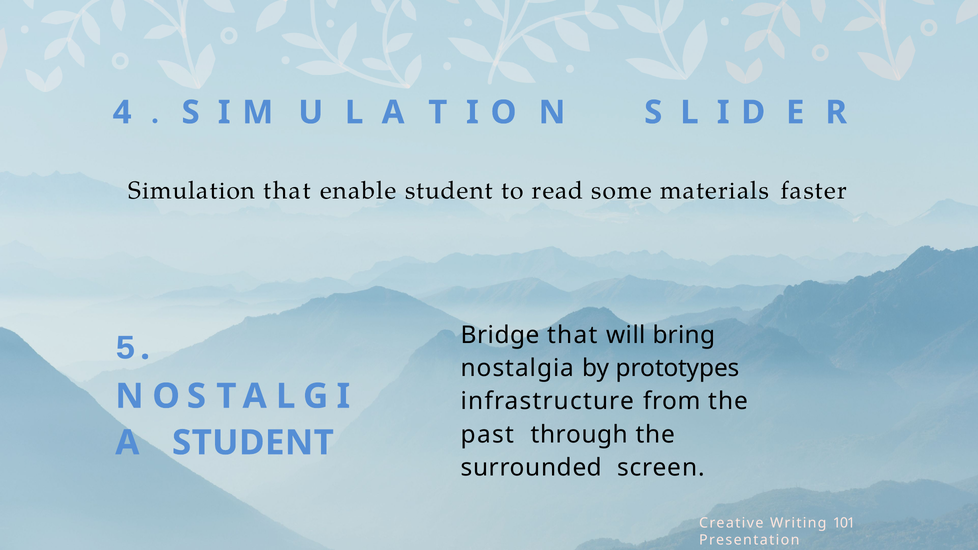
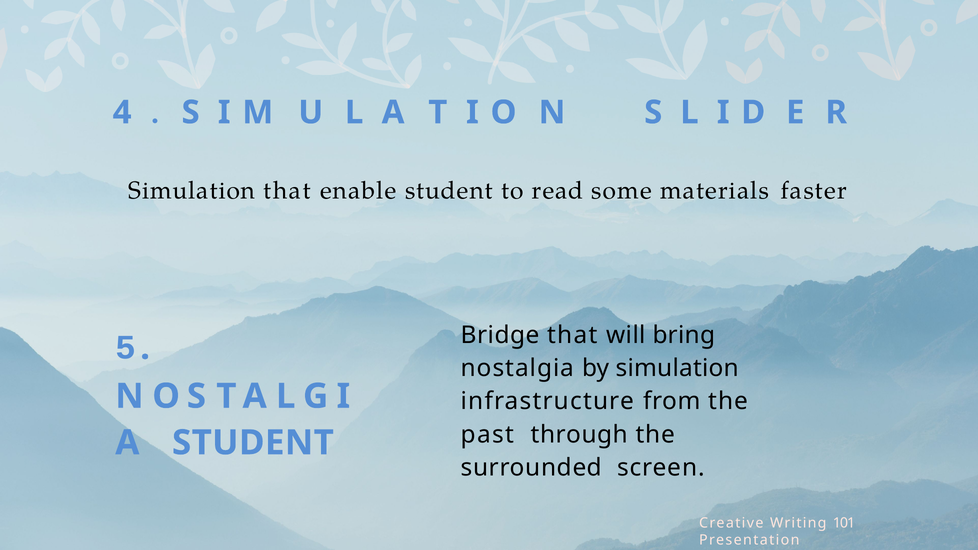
by prototypes: prototypes -> simulation
